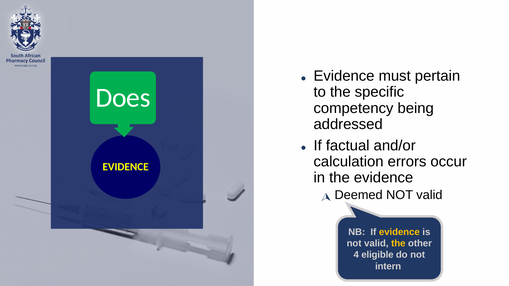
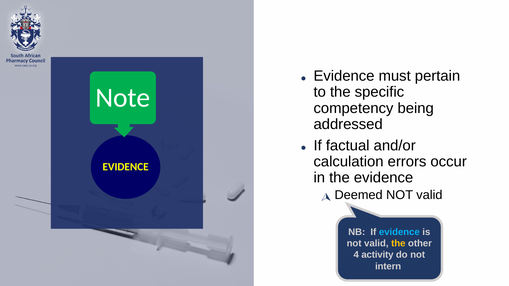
Does: Does -> Note
evidence at (399, 232) colour: yellow -> light blue
eligible: eligible -> activity
